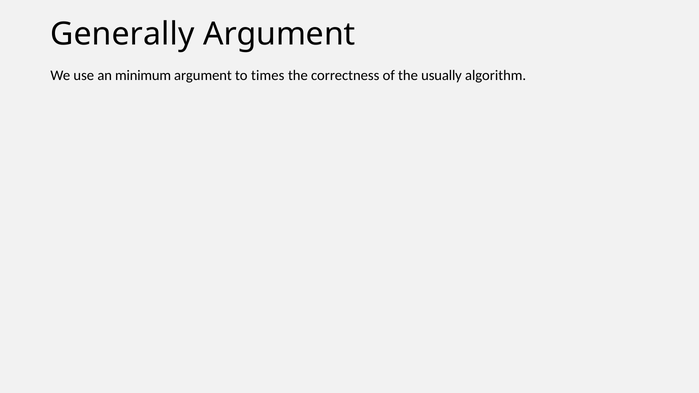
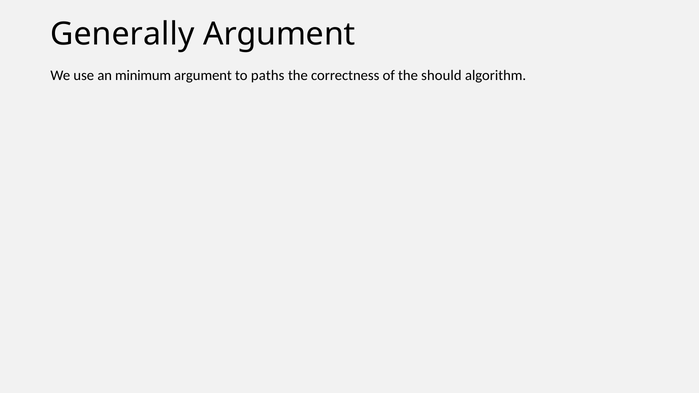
times: times -> paths
usually: usually -> should
